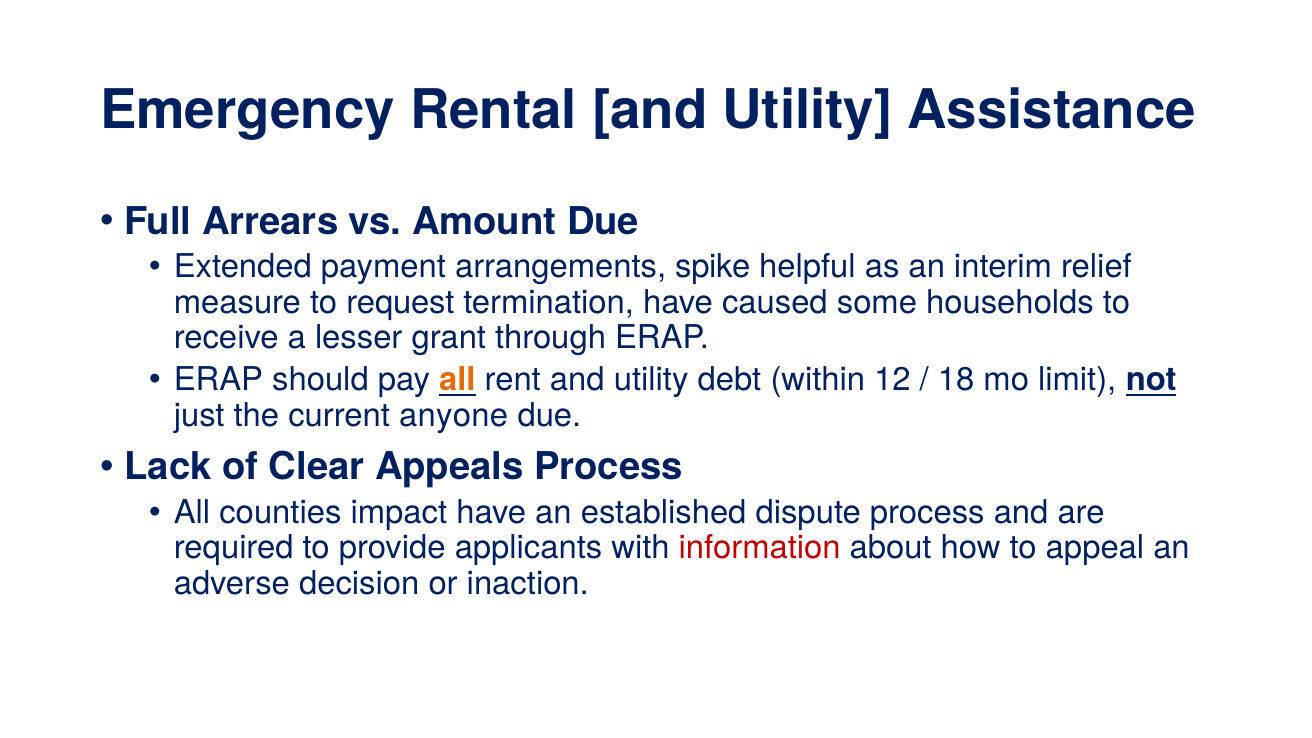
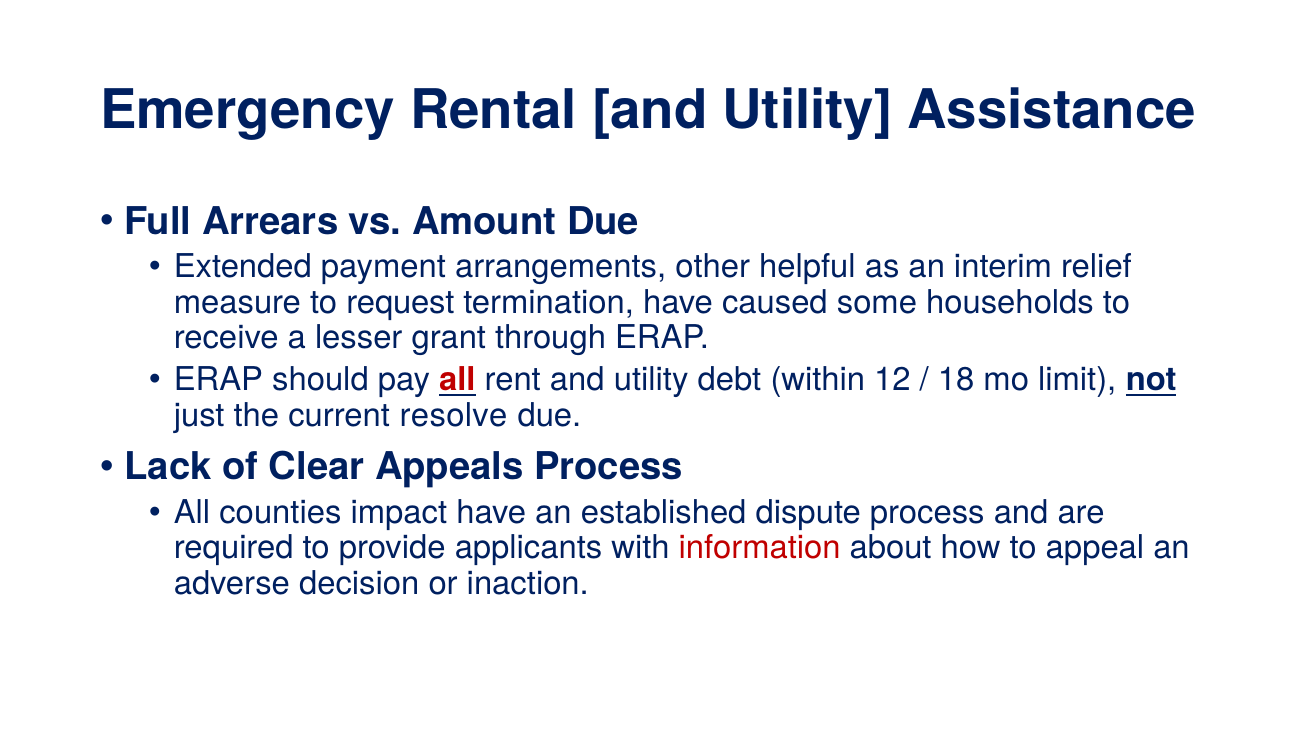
spike: spike -> other
all at (457, 380) colour: orange -> red
anyone: anyone -> resolve
